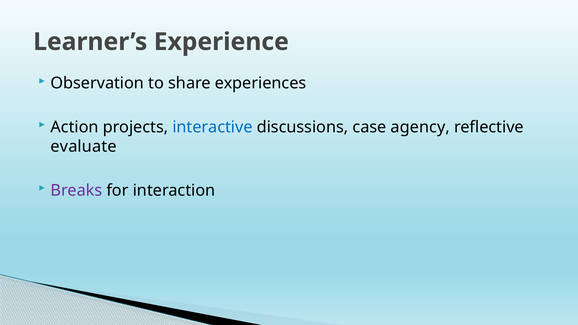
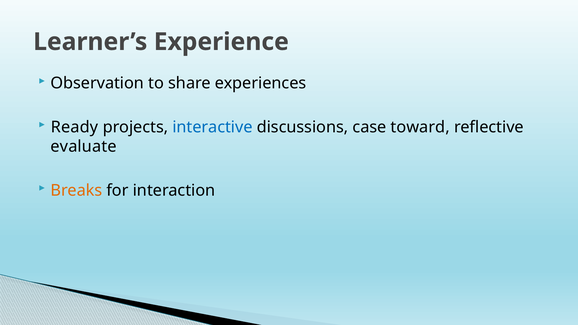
Action: Action -> Ready
agency: agency -> toward
Breaks colour: purple -> orange
